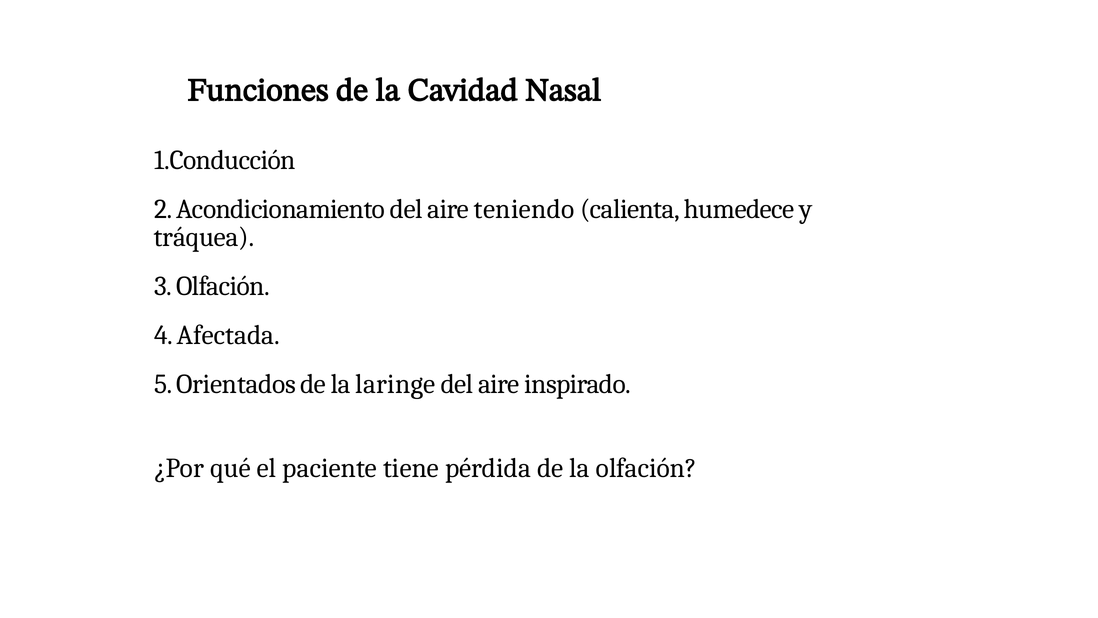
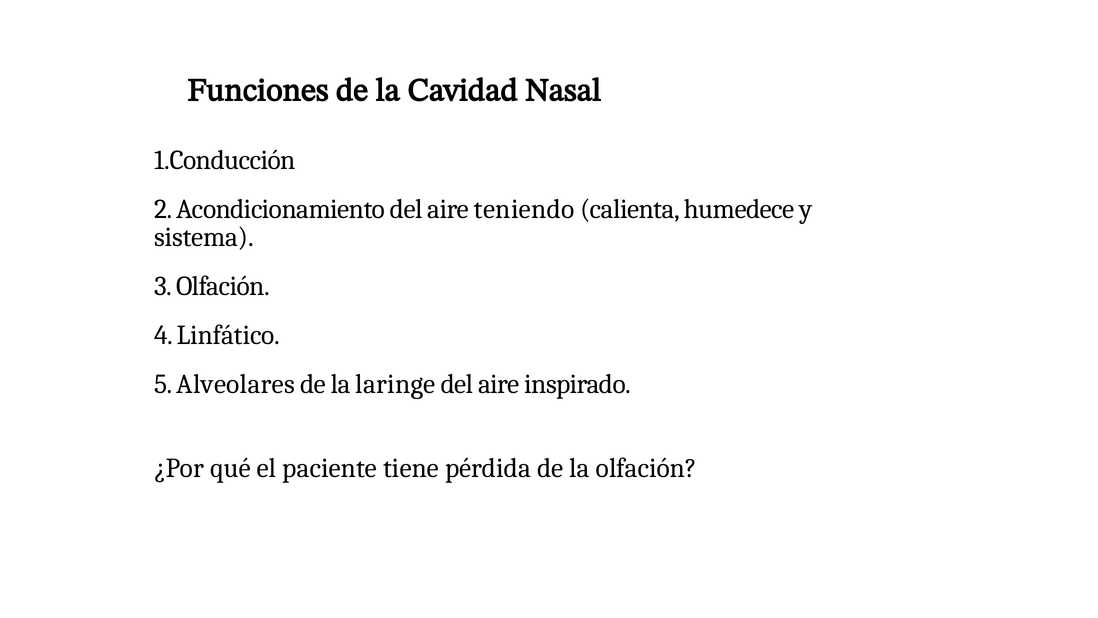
tráquea: tráquea -> sistema
Afectada: Afectada -> Linfático
Orientados: Orientados -> Alveolares
